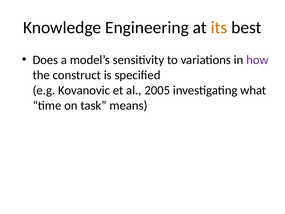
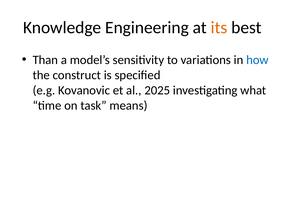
Does: Does -> Than
how colour: purple -> blue
2005: 2005 -> 2025
